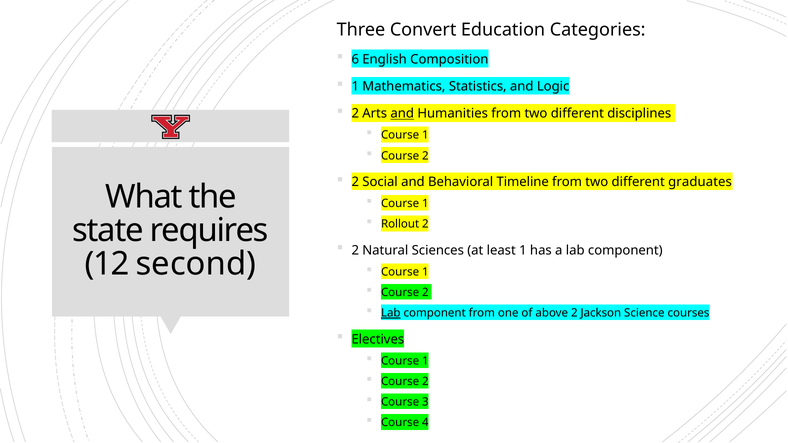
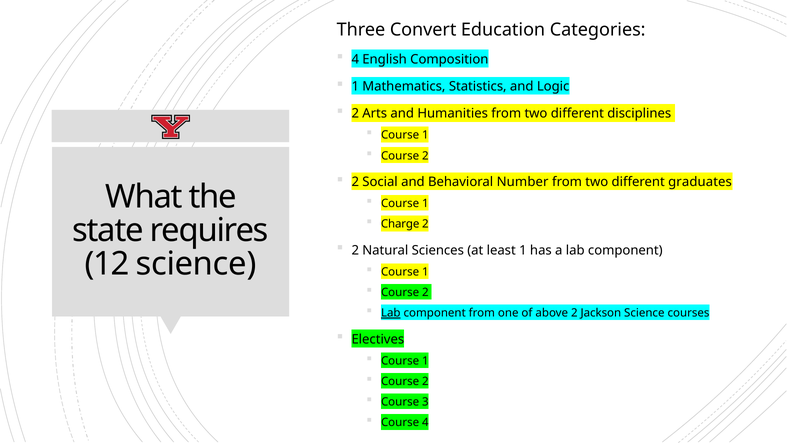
6 at (355, 59): 6 -> 4
and at (402, 114) underline: present -> none
Timeline: Timeline -> Number
Rollout: Rollout -> Charge
12 second: second -> science
